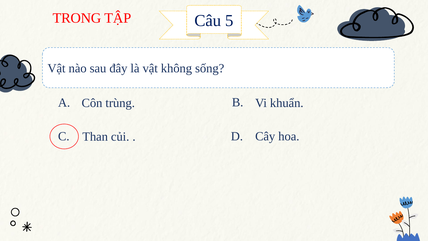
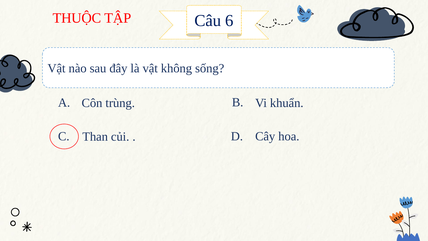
TRONG: TRONG -> THUỘC
5: 5 -> 6
